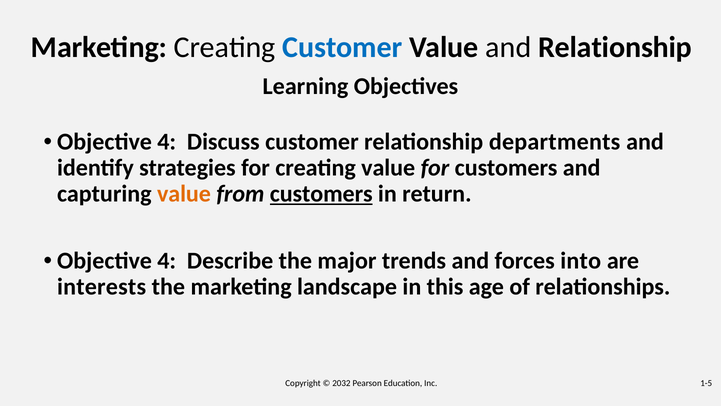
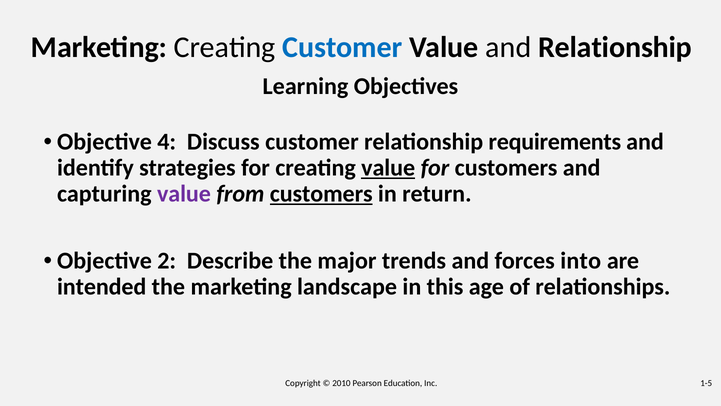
departments: departments -> requirements
value at (388, 168) underline: none -> present
value at (184, 194) colour: orange -> purple
4 at (167, 261): 4 -> 2
interests: interests -> intended
2032: 2032 -> 2010
